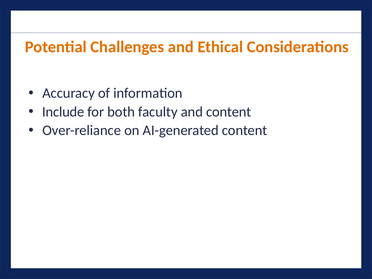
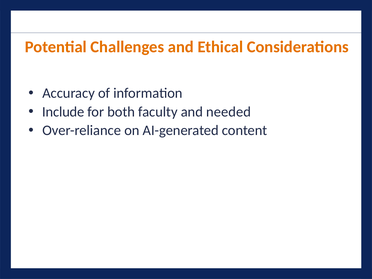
and content: content -> needed
